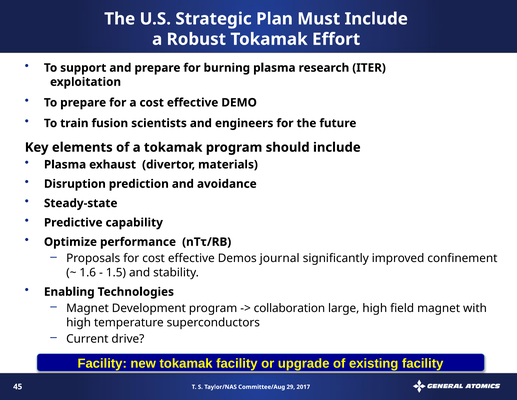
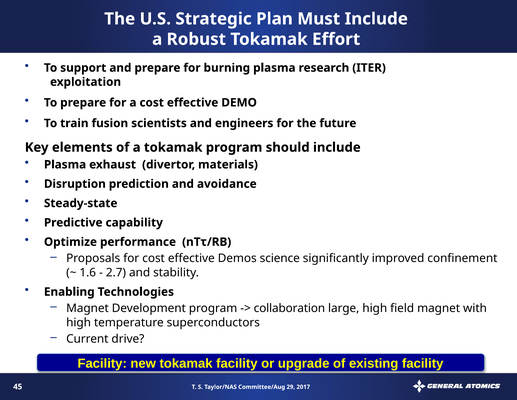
journal: journal -> science
1.5: 1.5 -> 2.7
